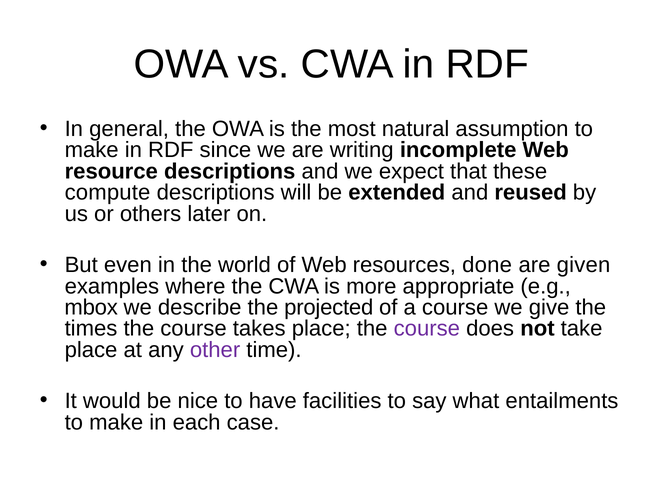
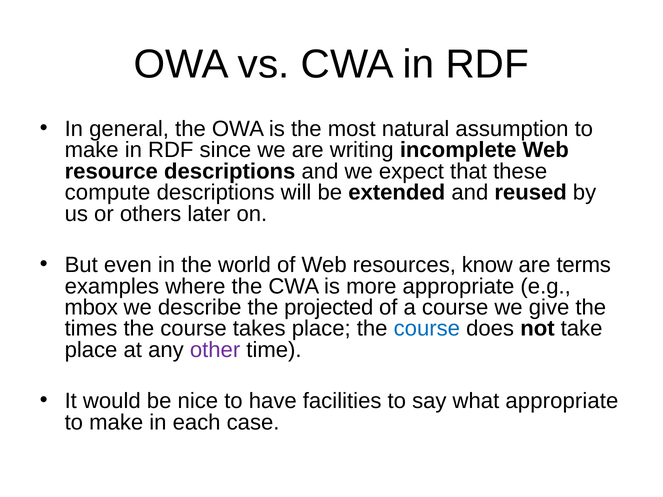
done: done -> know
given: given -> terms
course at (427, 329) colour: purple -> blue
what entailments: entailments -> appropriate
